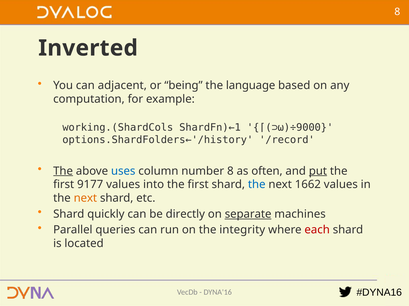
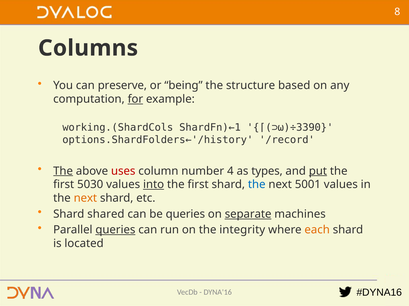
Inverted: Inverted -> Columns
adjacent: adjacent -> preserve
language: language -> structure
for underline: none -> present
⌈(⊃⍵)÷9000: ⌈(⊃⍵)÷9000 -> ⌈(⊃⍵)÷3390
uses colour: blue -> red
number 8: 8 -> 4
often: often -> types
9177: 9177 -> 5030
into underline: none -> present
1662: 1662 -> 5001
quickly: quickly -> shared
be directly: directly -> queries
queries at (115, 230) underline: none -> present
each colour: red -> orange
